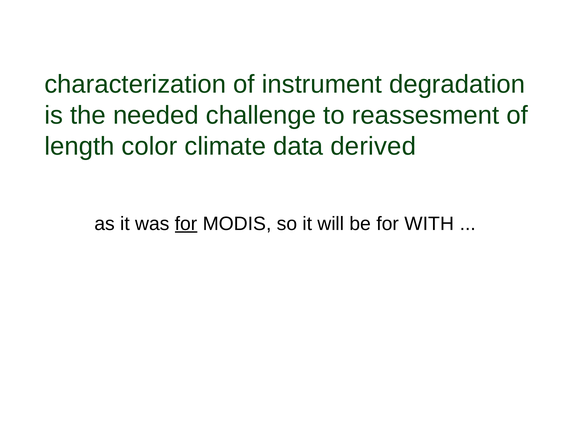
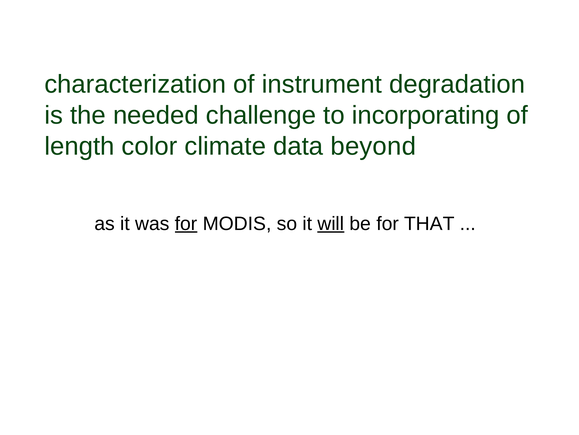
reassesment: reassesment -> incorporating
derived: derived -> beyond
will underline: none -> present
WITH: WITH -> THAT
